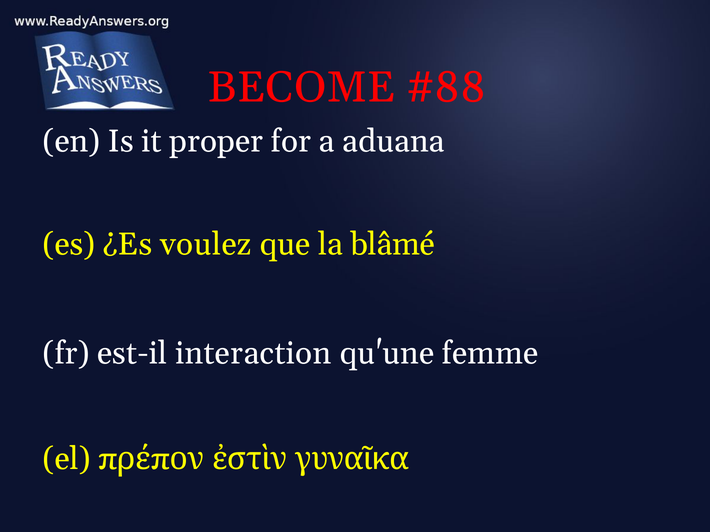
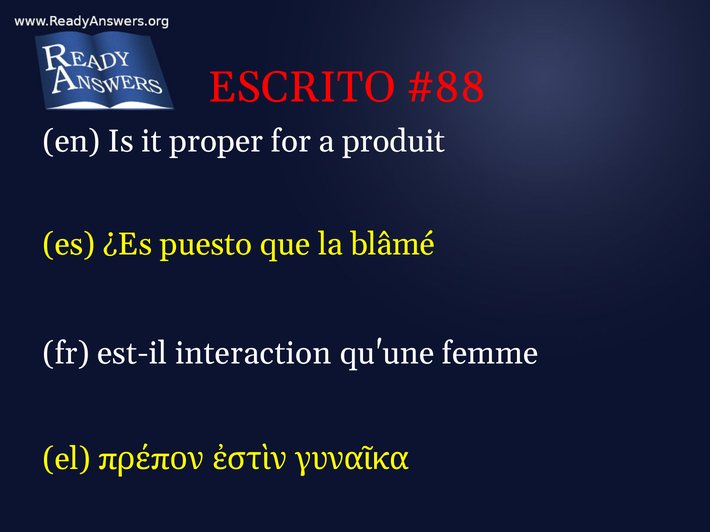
BECOME: BECOME -> ESCRITO
aduana: aduana -> produit
voulez: voulez -> puesto
